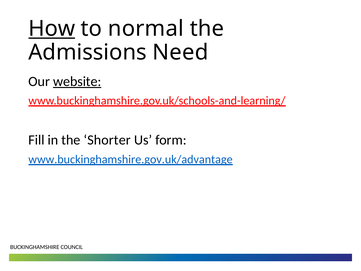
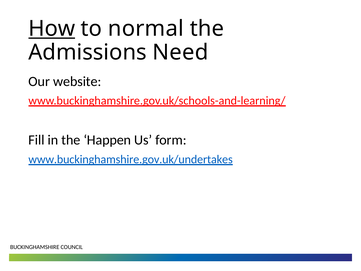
website underline: present -> none
Shorter: Shorter -> Happen
www.buckinghamshire.gov.uk/advantage: www.buckinghamshire.gov.uk/advantage -> www.buckinghamshire.gov.uk/undertakes
